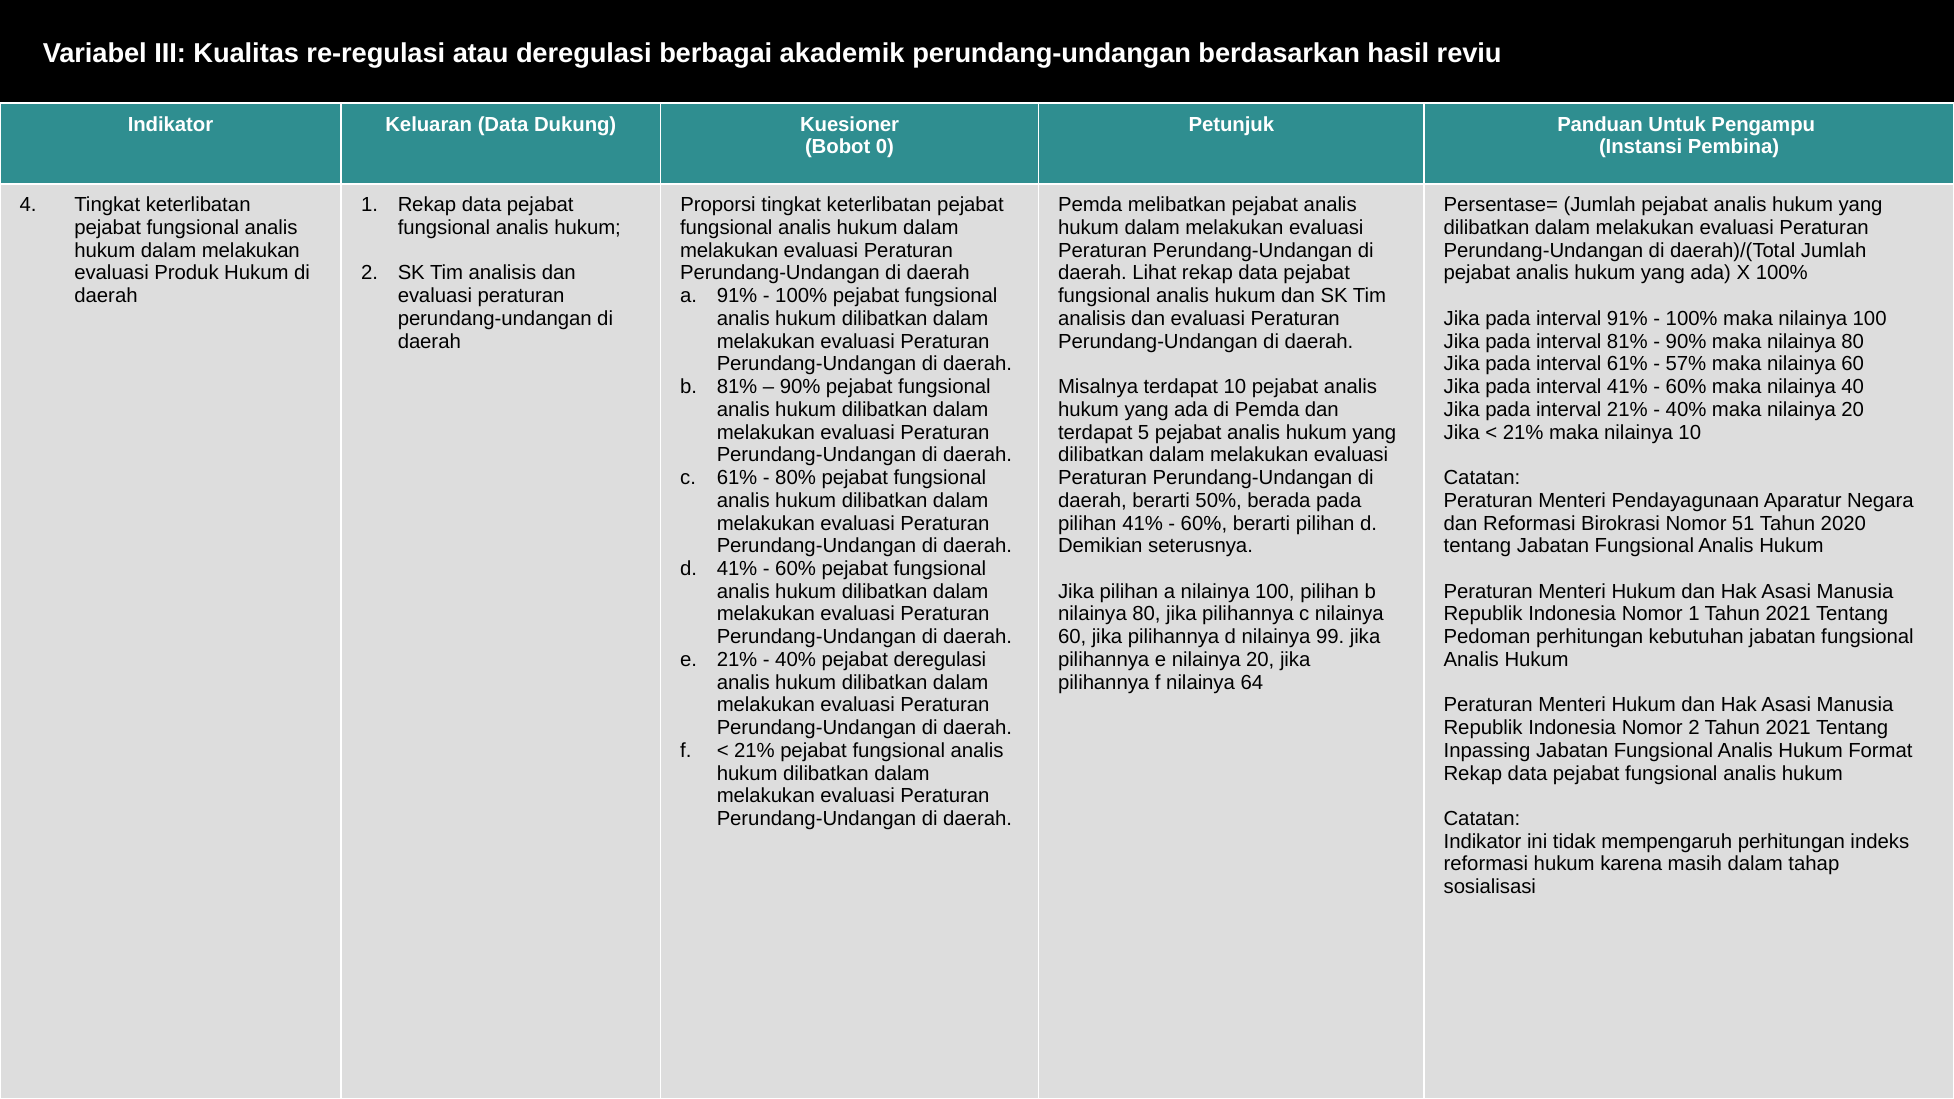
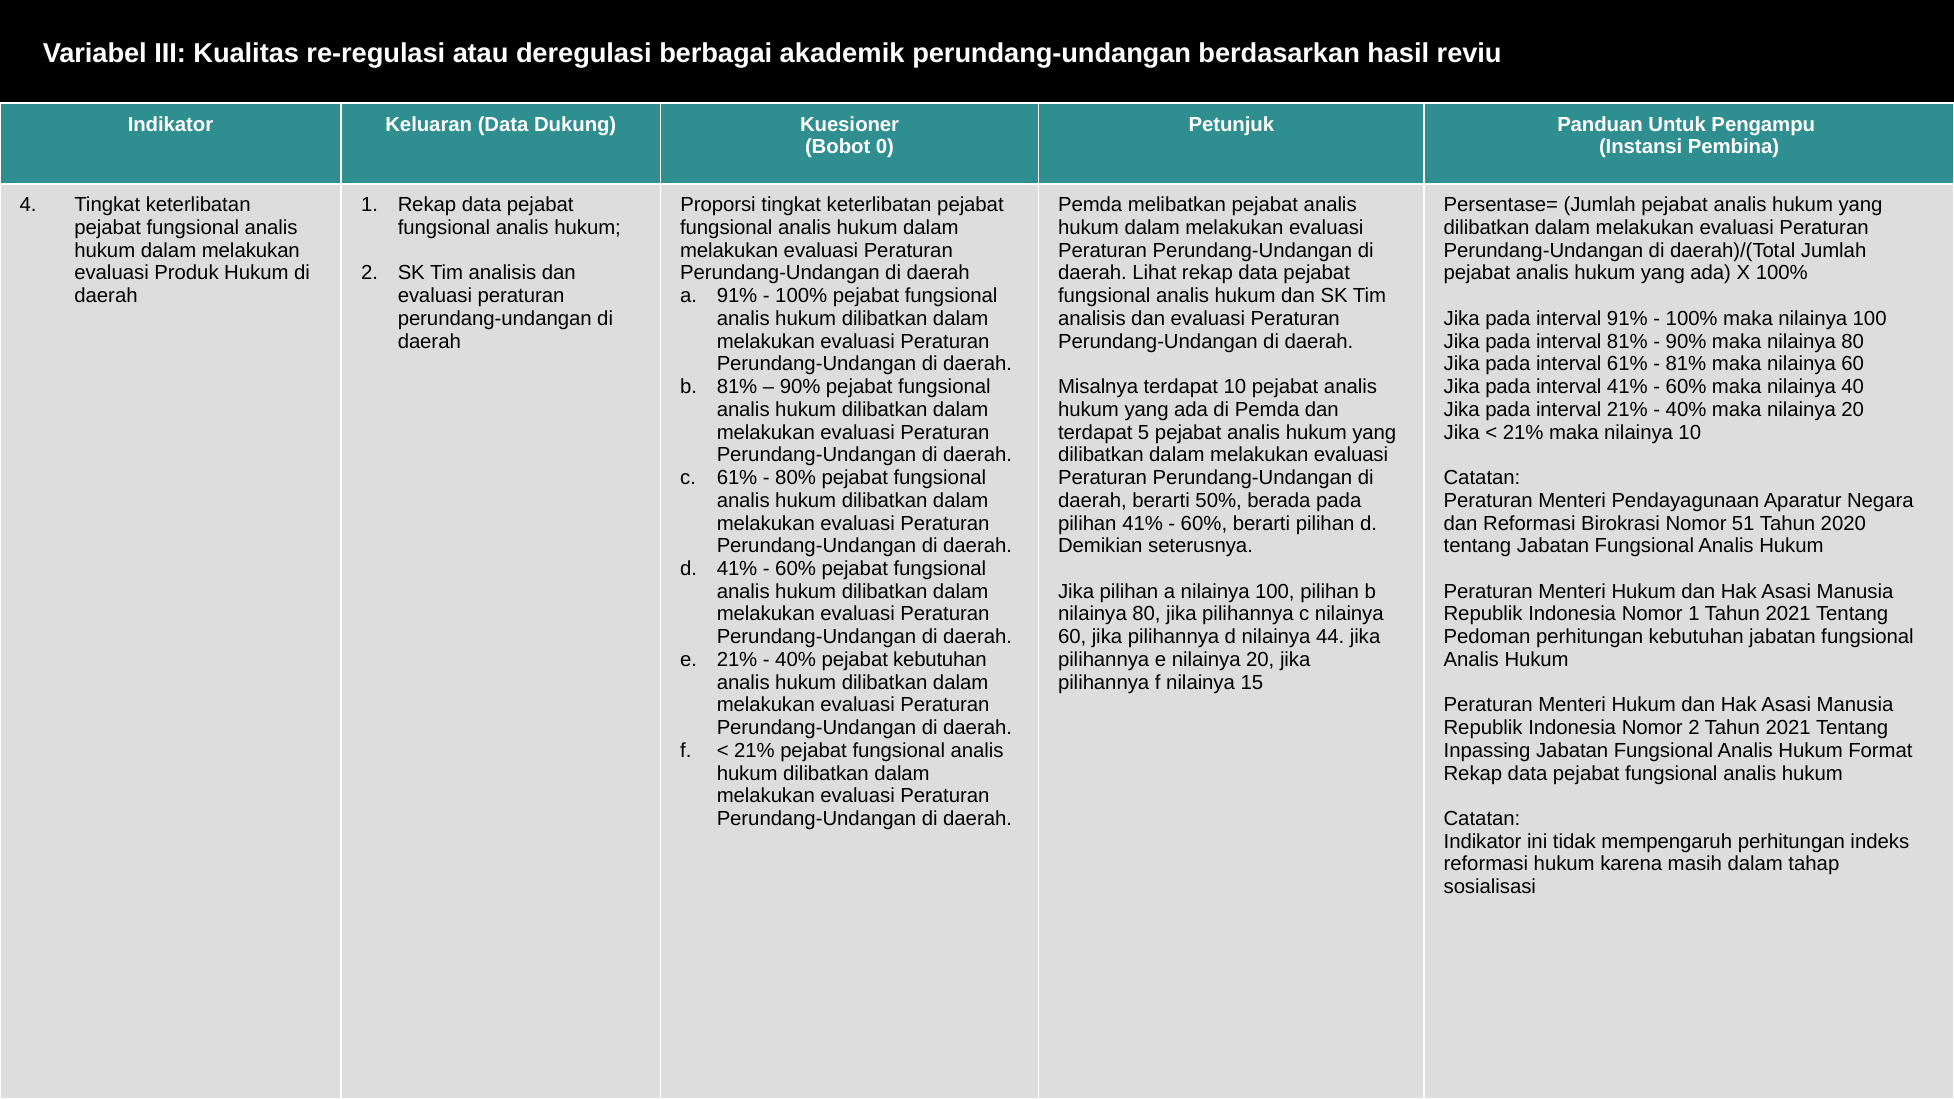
57% at (1686, 364): 57% -> 81%
99: 99 -> 44
pejabat deregulasi: deregulasi -> kebutuhan
64: 64 -> 15
